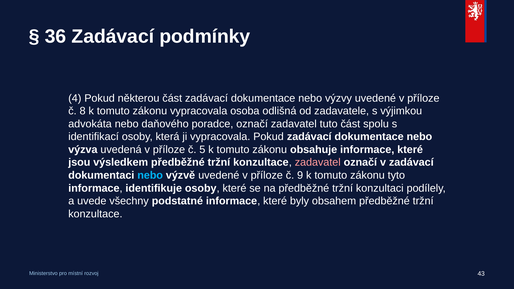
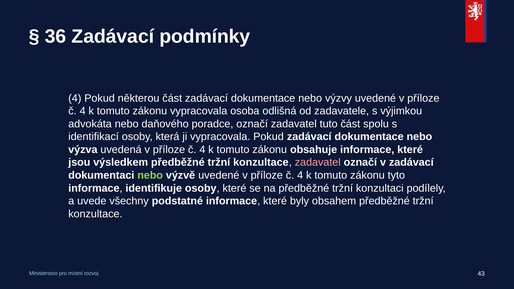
8 at (83, 111): 8 -> 4
5 at (202, 150): 5 -> 4
nebo at (150, 175) colour: light blue -> light green
9 at (300, 175): 9 -> 4
